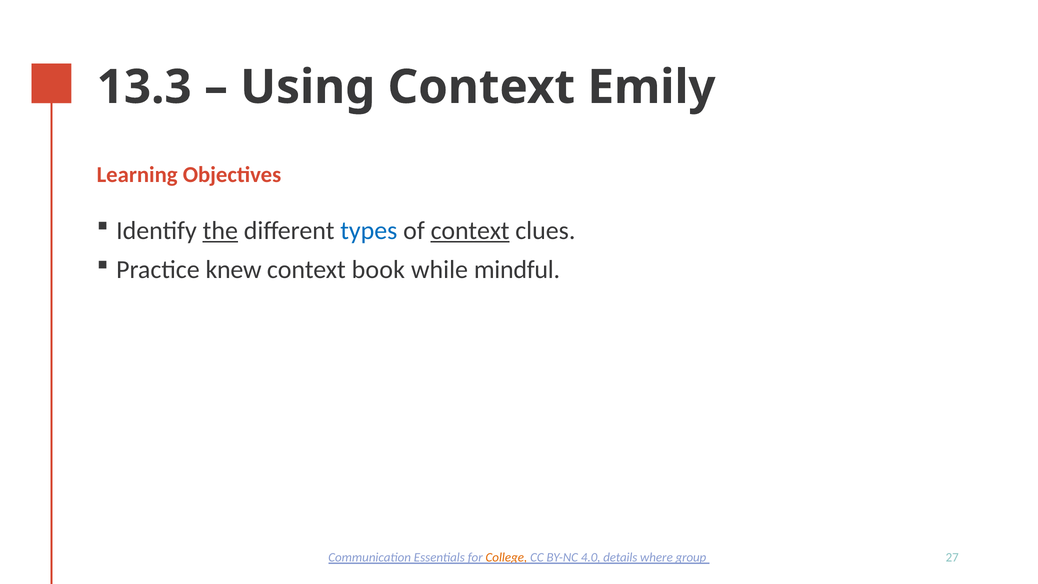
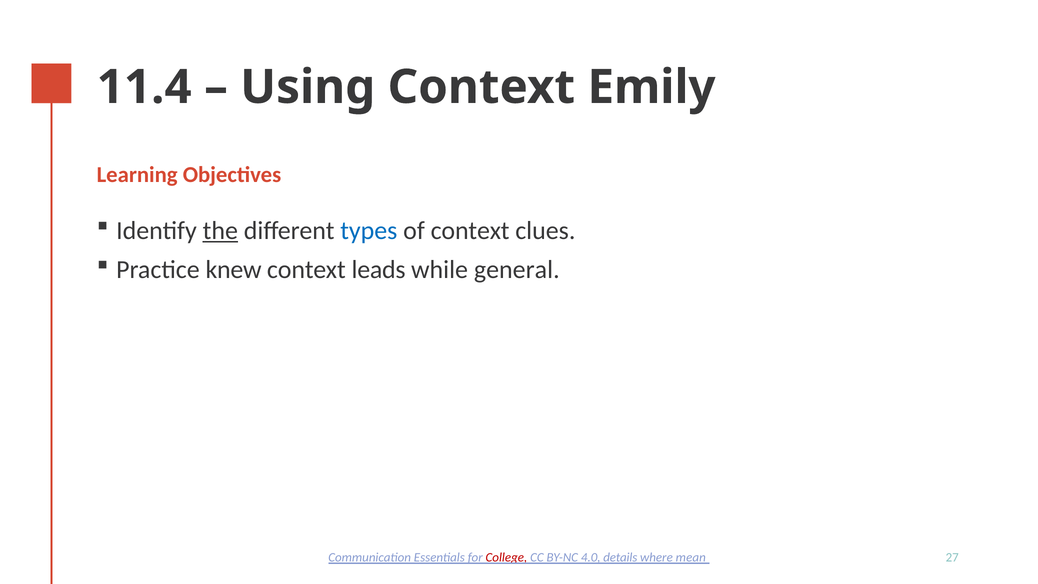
13.3: 13.3 -> 11.4
context at (470, 231) underline: present -> none
book: book -> leads
mindful: mindful -> general
College colour: orange -> red
group: group -> mean
